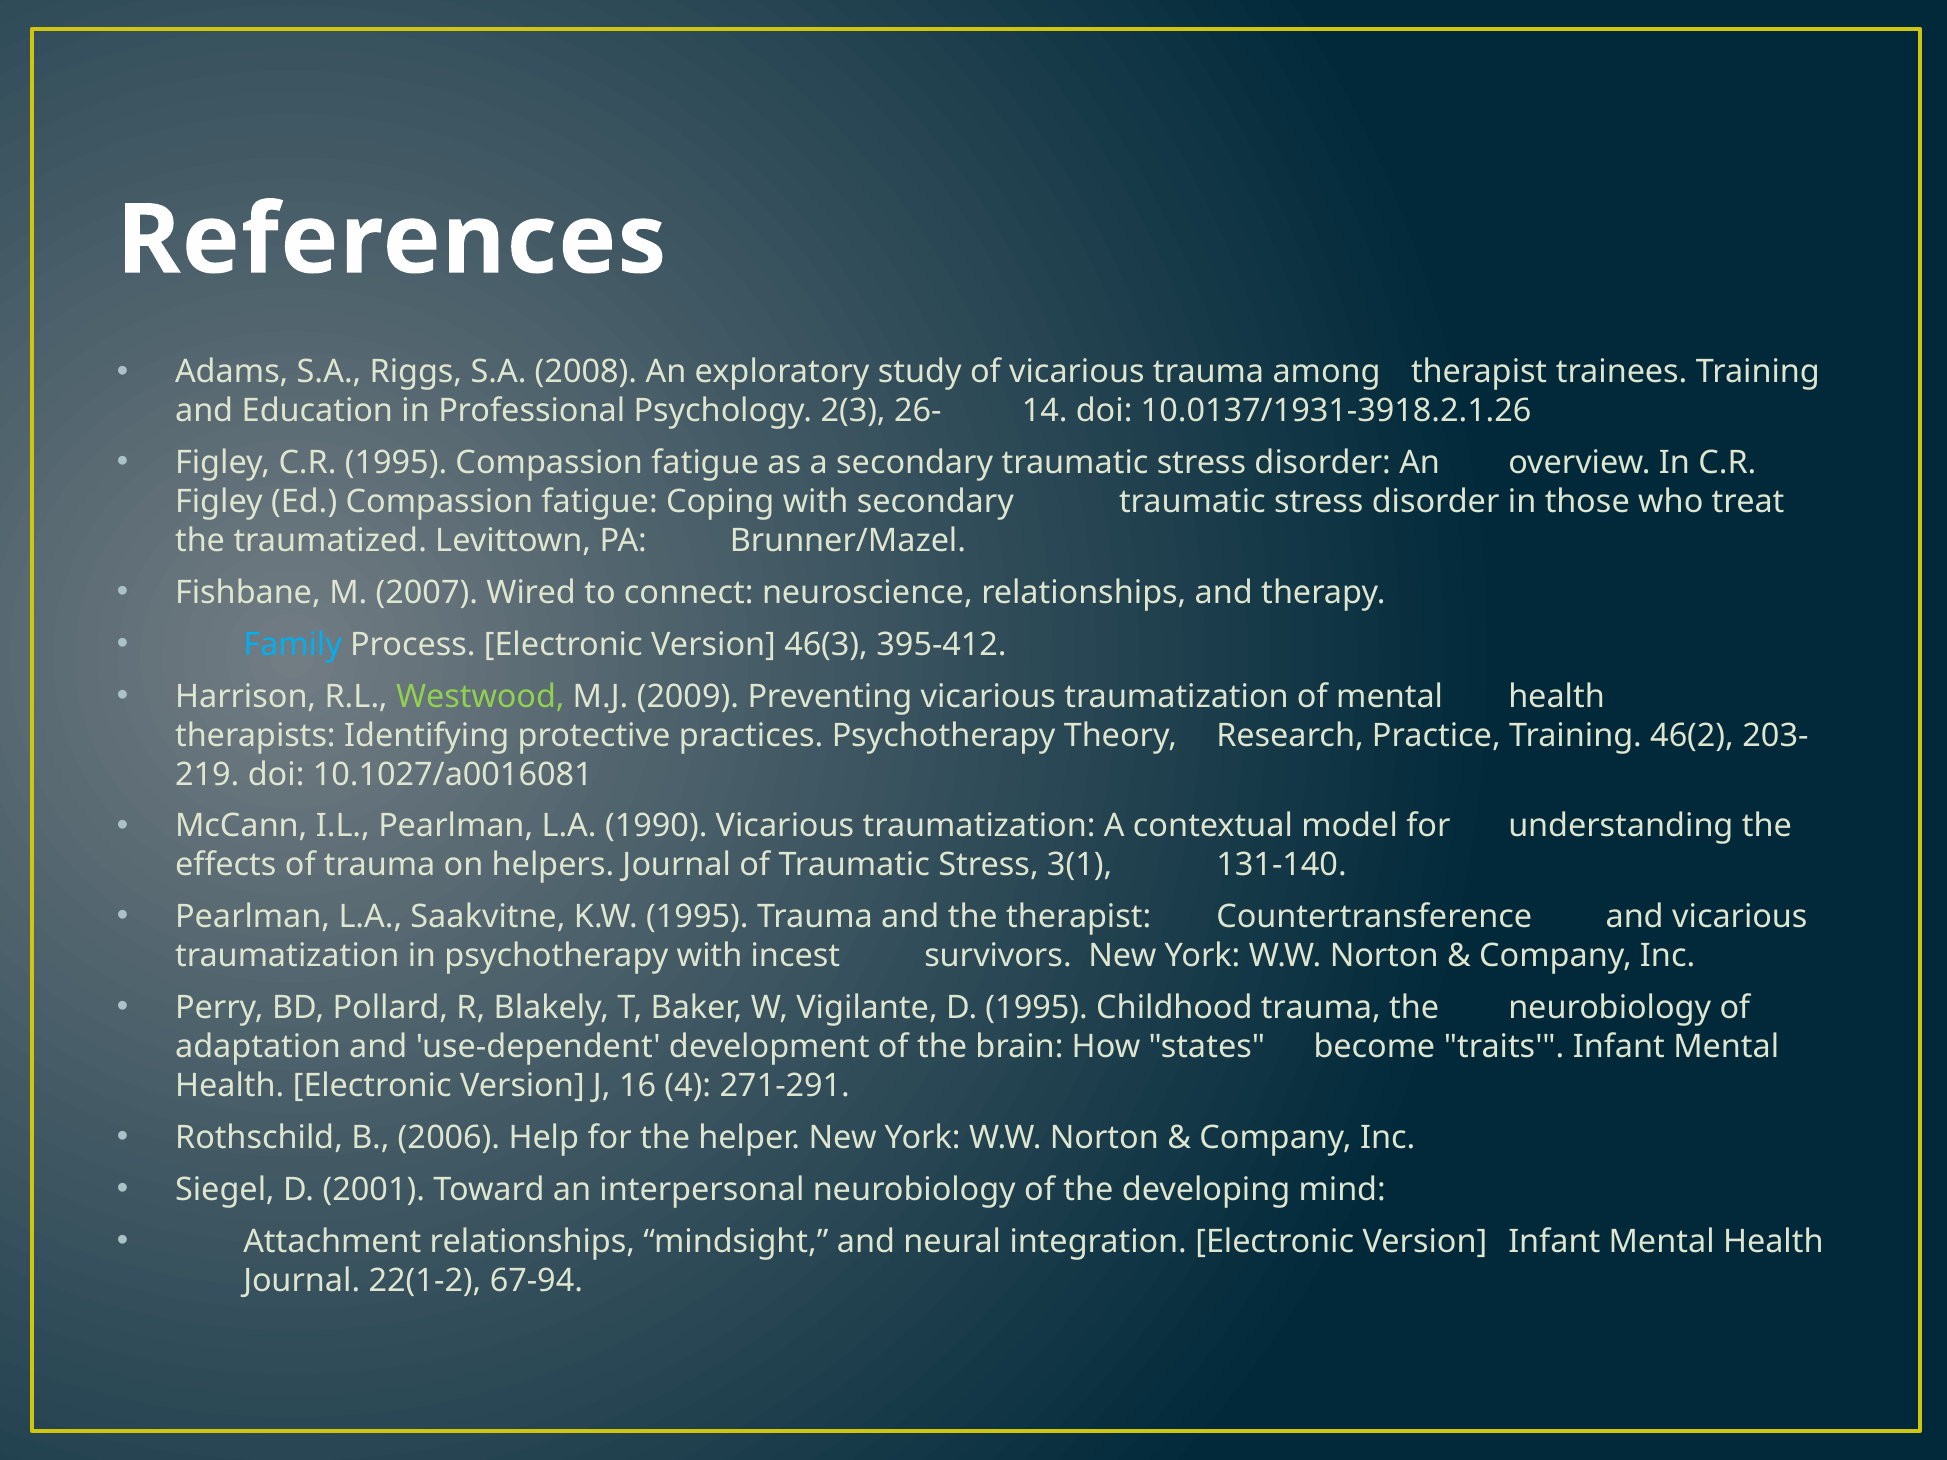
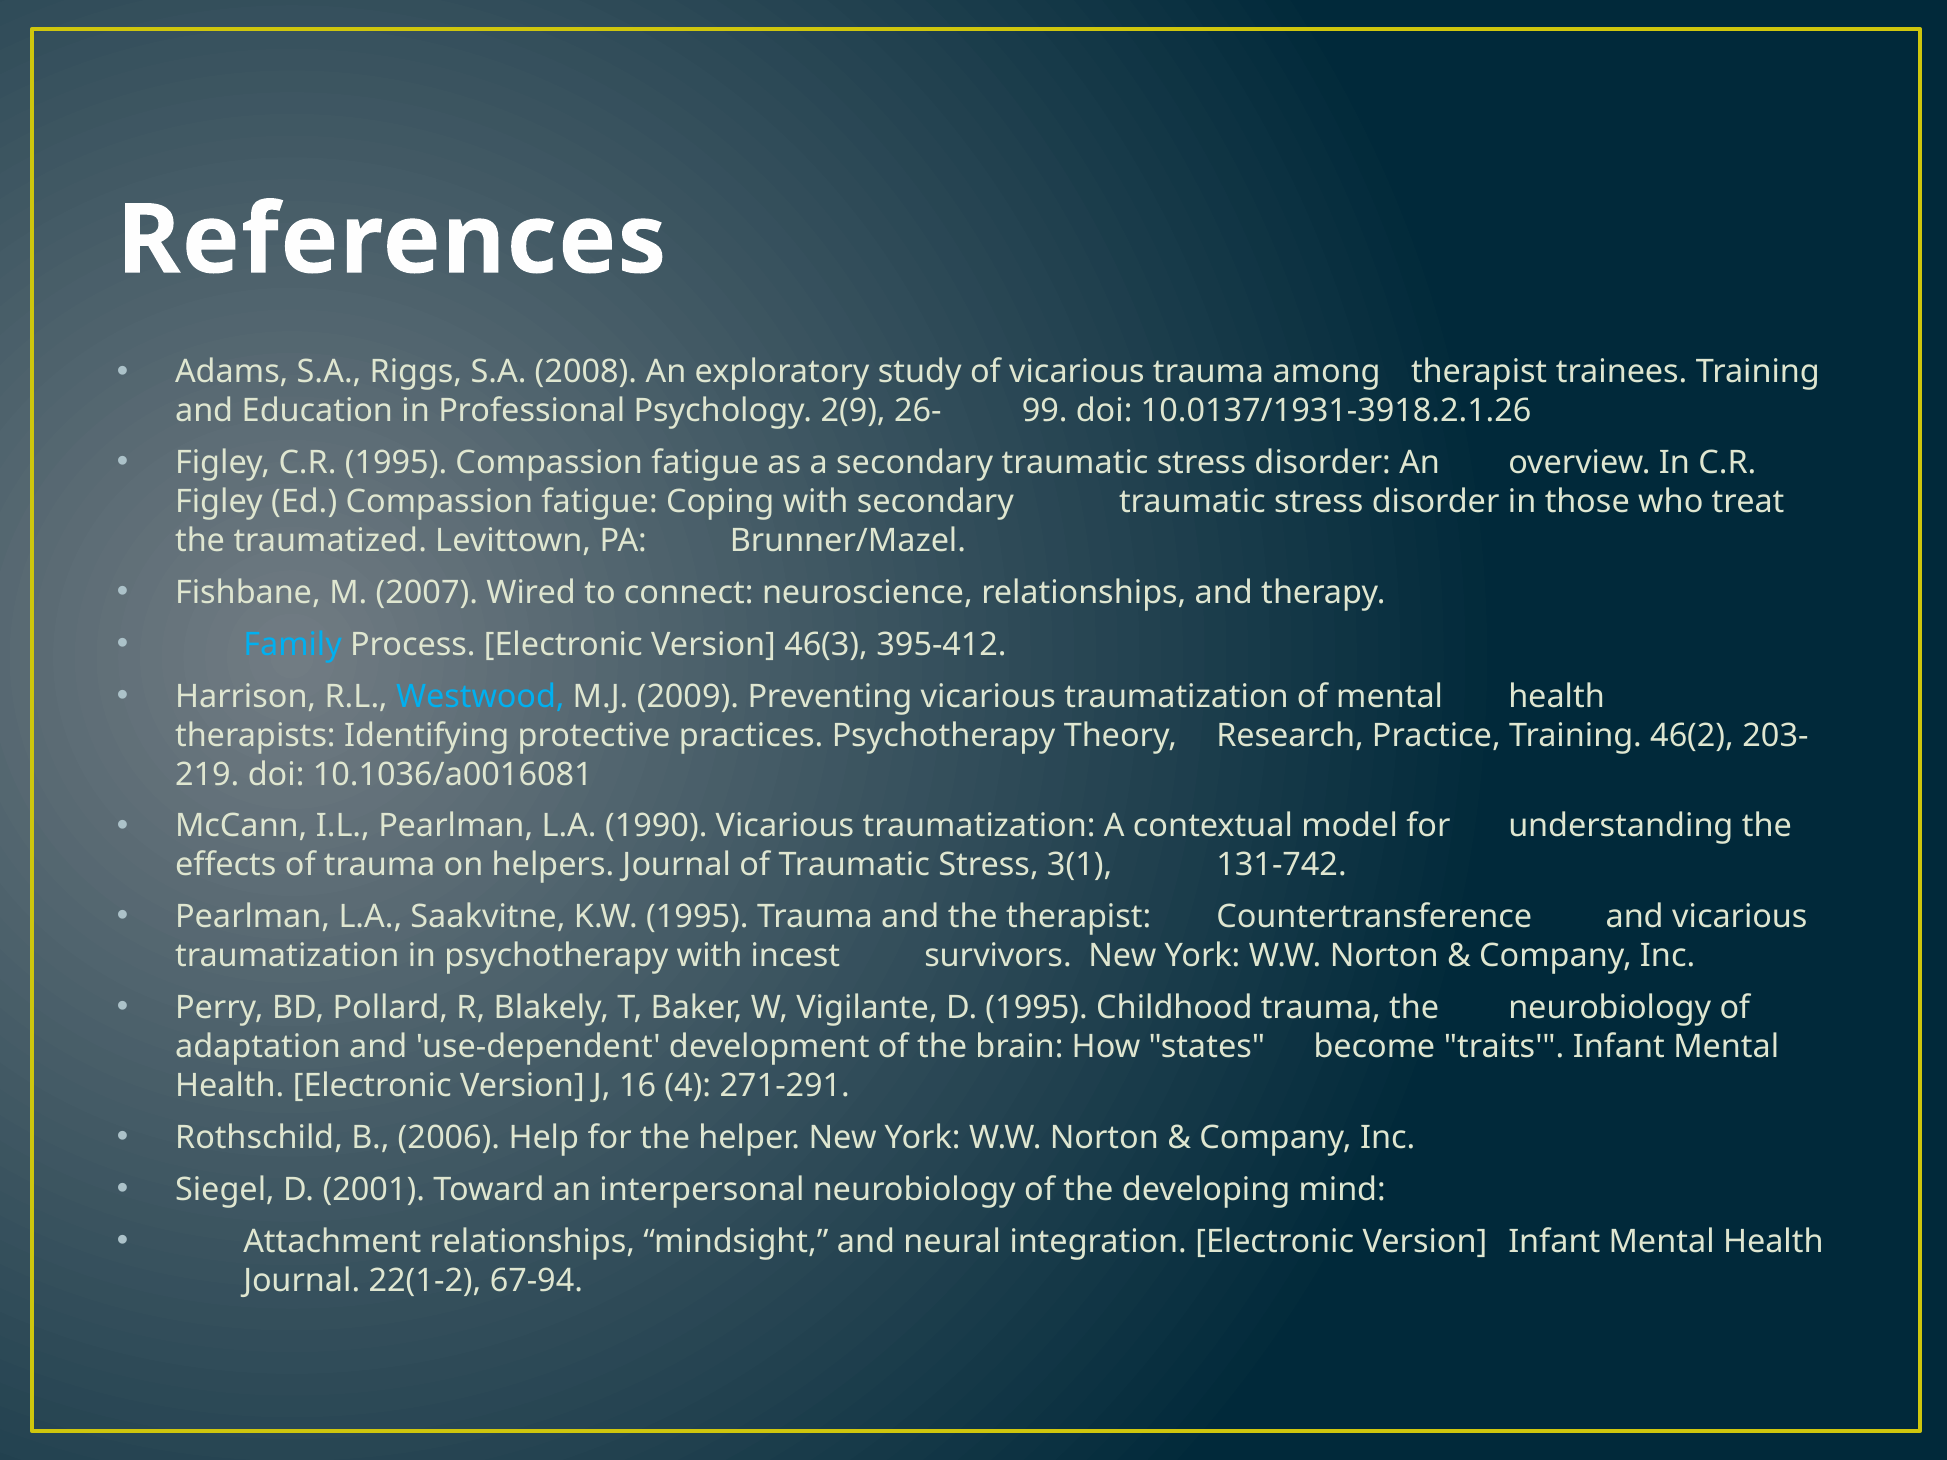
2(3: 2(3 -> 2(9
14: 14 -> 99
Westwood colour: light green -> light blue
10.1027/a0016081: 10.1027/a0016081 -> 10.1036/a0016081
131-140: 131-140 -> 131-742
